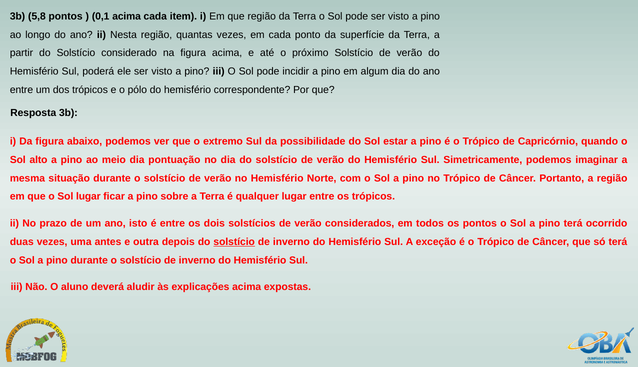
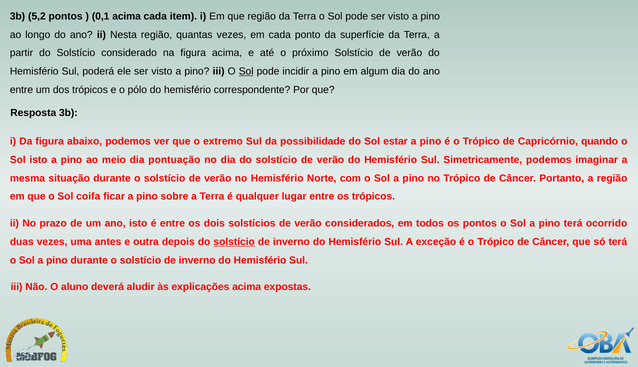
5,8: 5,8 -> 5,2
Sol at (246, 72) underline: none -> present
Sol alto: alto -> isto
Sol lugar: lugar -> coifa
